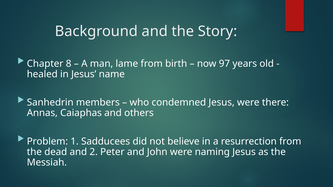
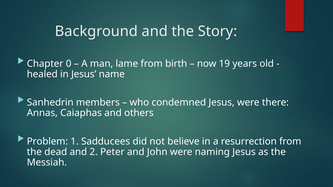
8: 8 -> 0
97: 97 -> 19
